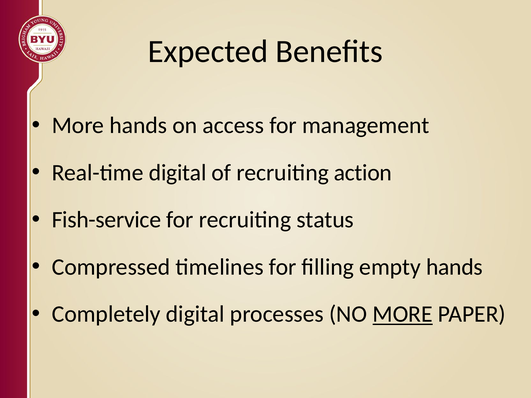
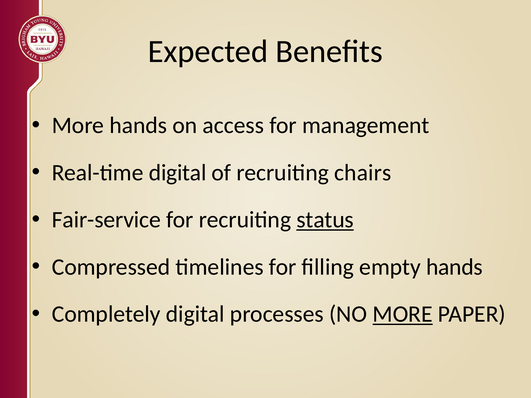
action: action -> chairs
Fish-service: Fish-service -> Fair-service
status underline: none -> present
